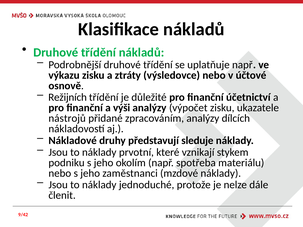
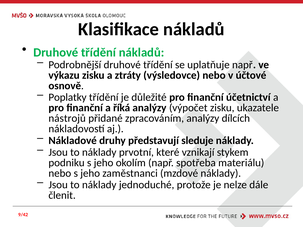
Režijních: Režijních -> Poplatky
výši: výši -> říká
